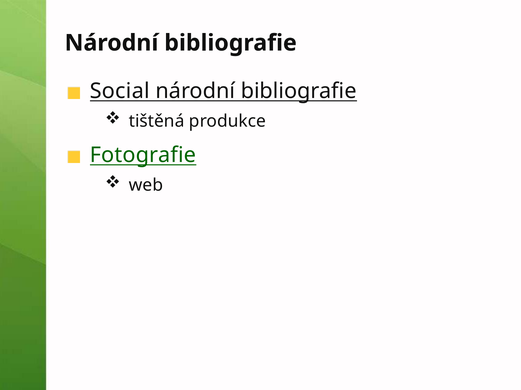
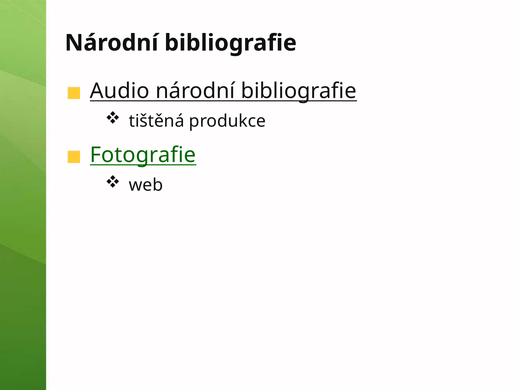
Social: Social -> Audio
